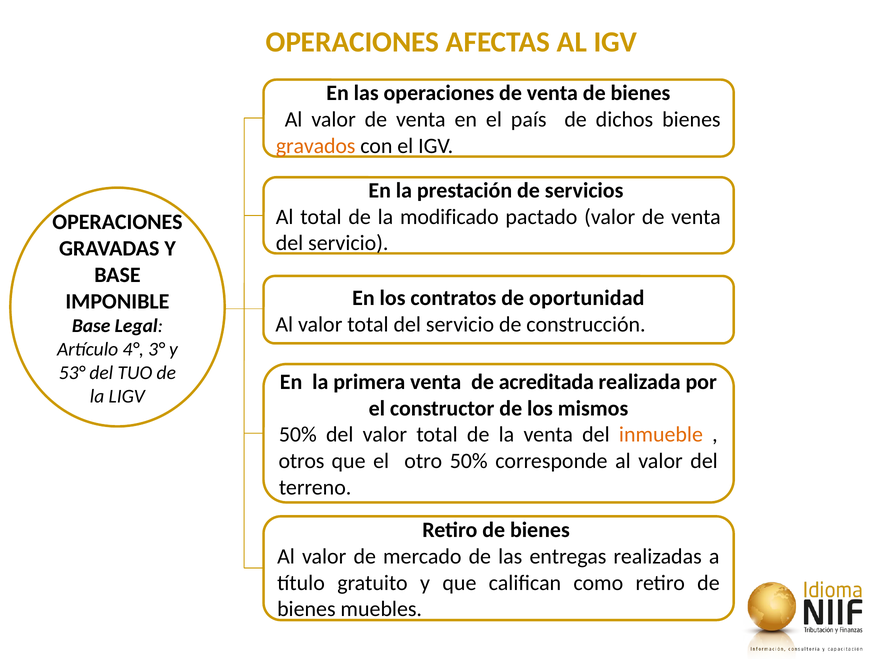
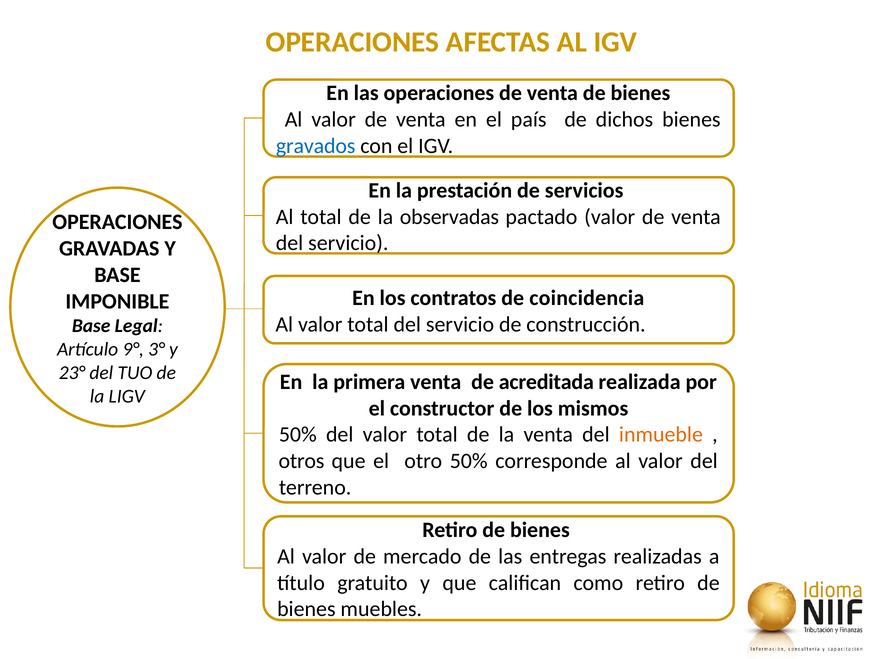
gravados colour: orange -> blue
modificado: modificado -> observadas
oportunidad: oportunidad -> coincidencia
4°: 4° -> 9°
53°: 53° -> 23°
